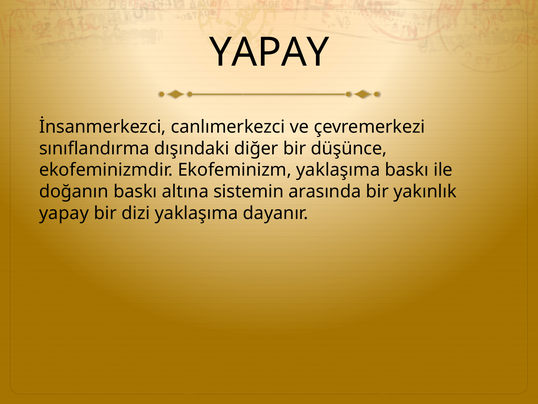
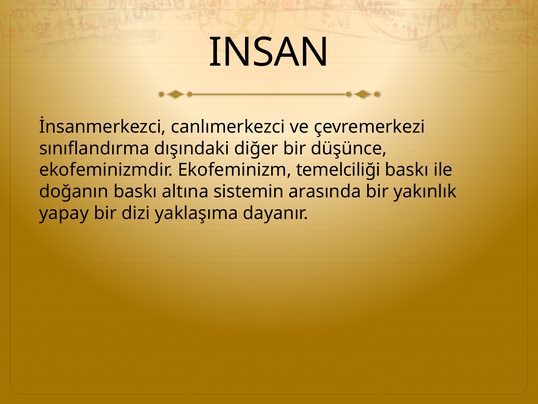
YAPAY at (269, 53): YAPAY -> INSAN
Ekofeminizm yaklaşıma: yaklaşıma -> temelciliği
